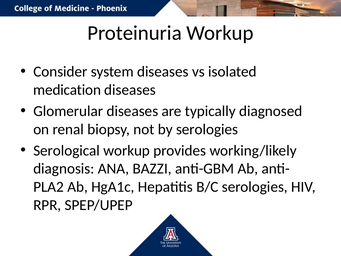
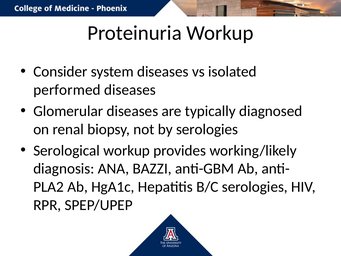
medication: medication -> performed
